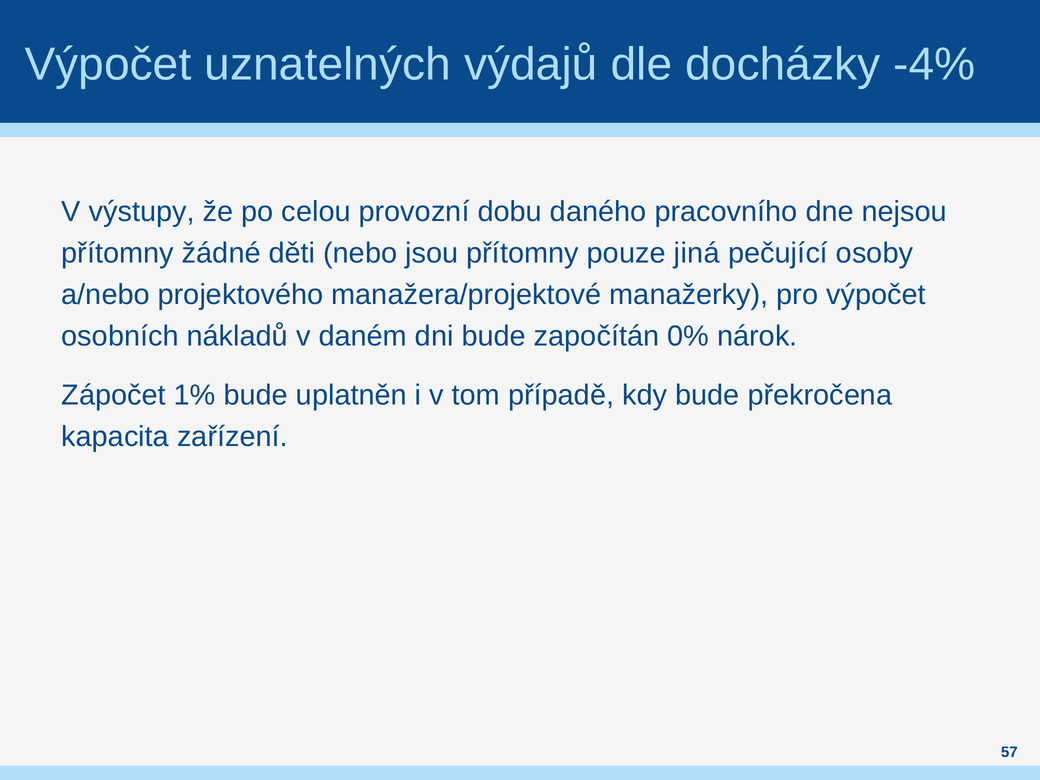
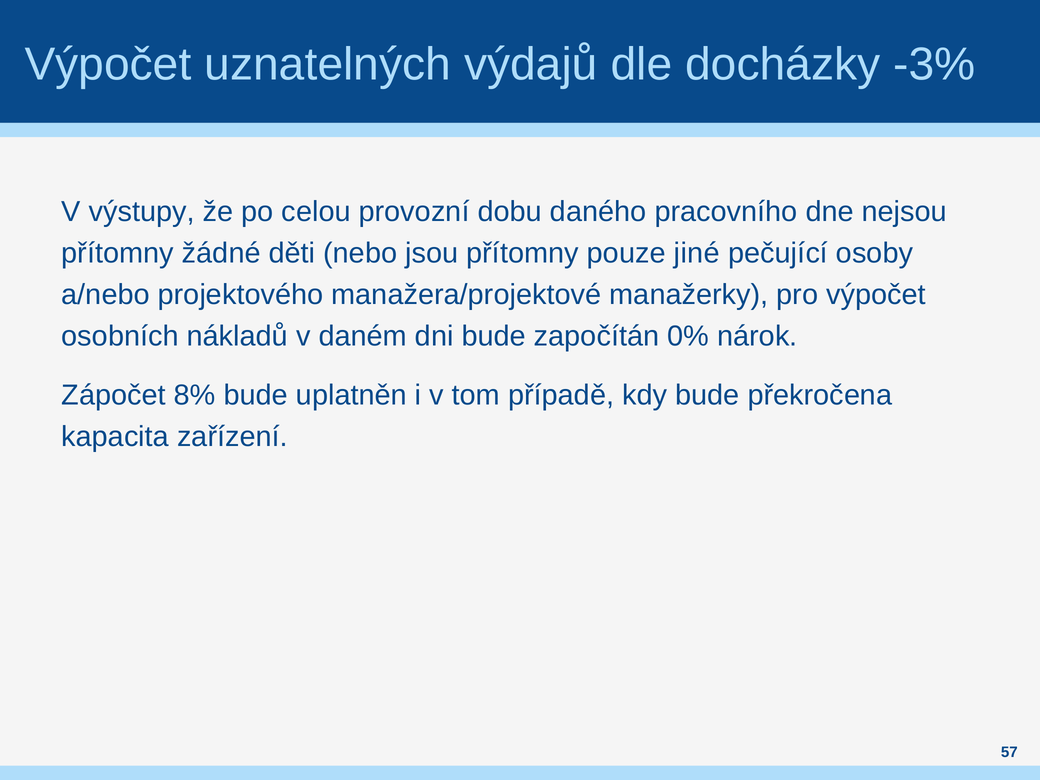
-4%: -4% -> -3%
jiná: jiná -> jiné
1%: 1% -> 8%
